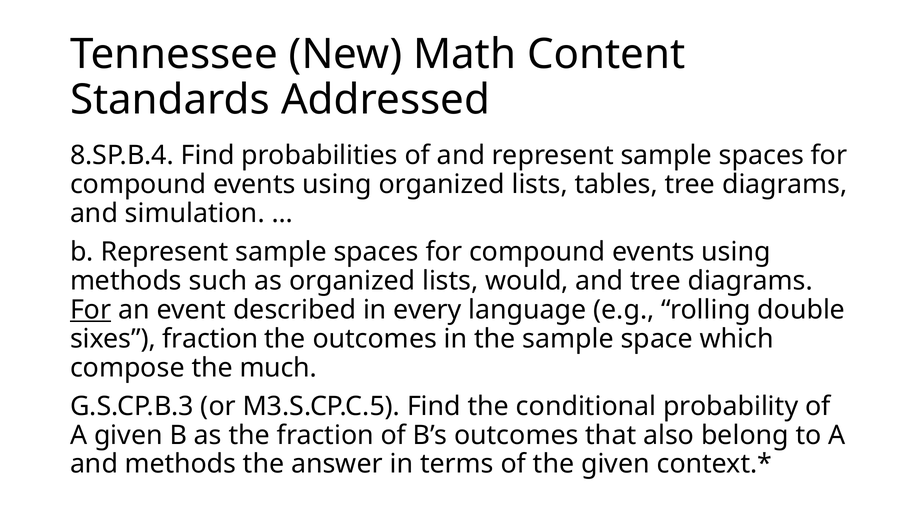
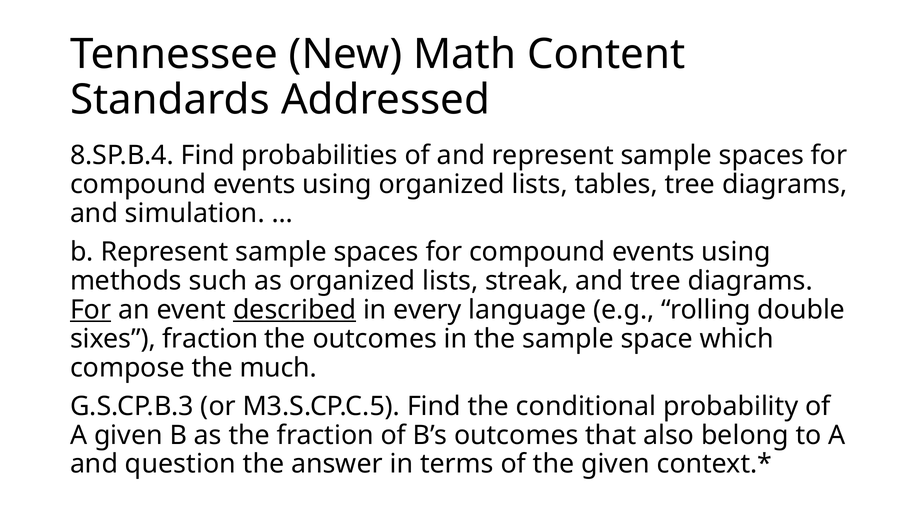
would: would -> streak
described underline: none -> present
and methods: methods -> question
